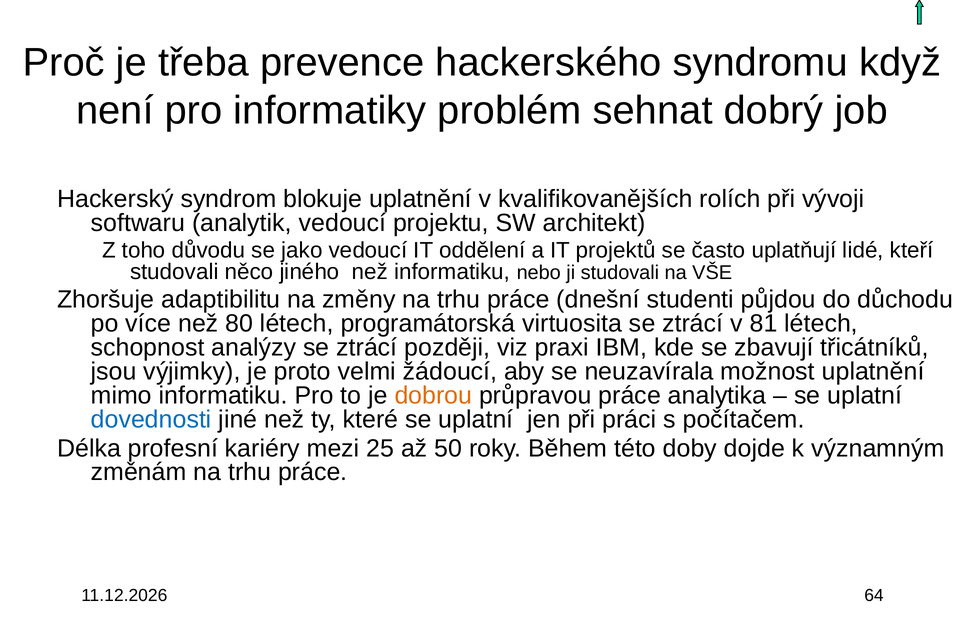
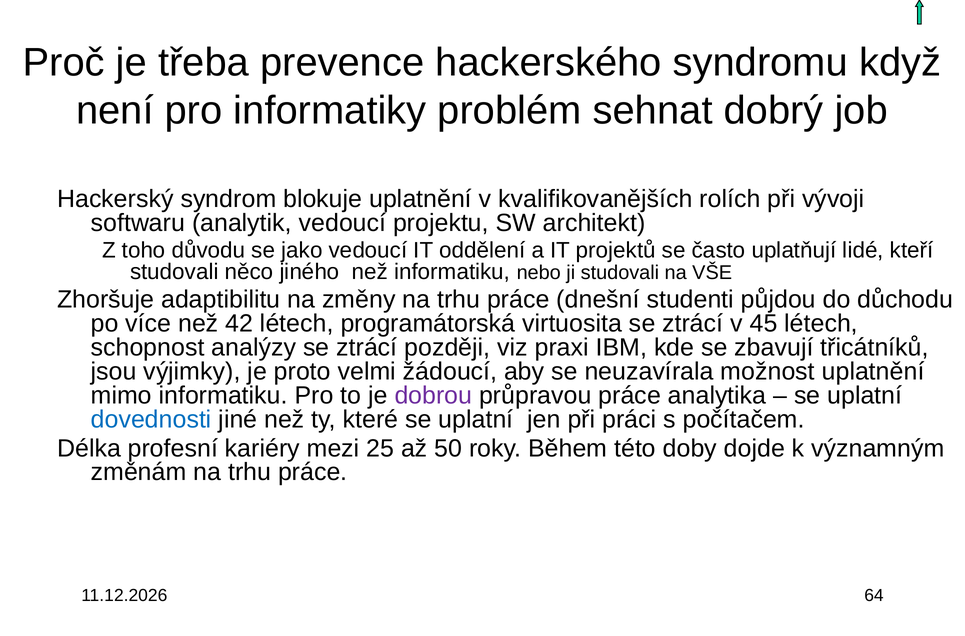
80: 80 -> 42
81: 81 -> 45
dobrou colour: orange -> purple
